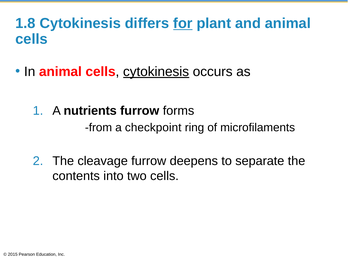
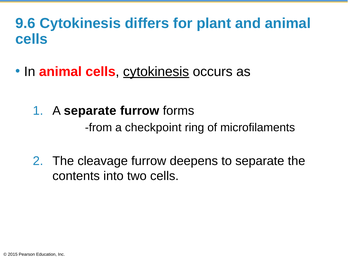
1.8: 1.8 -> 9.6
for underline: present -> none
A nutrients: nutrients -> separate
